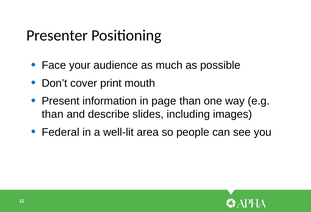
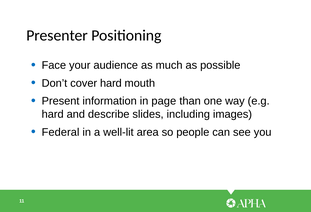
cover print: print -> hard
than at (53, 114): than -> hard
